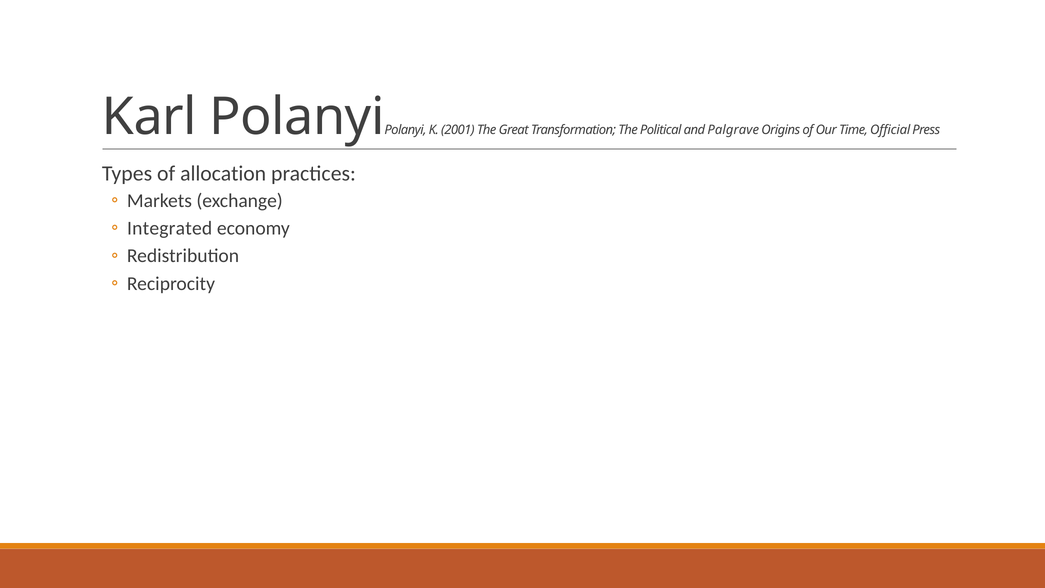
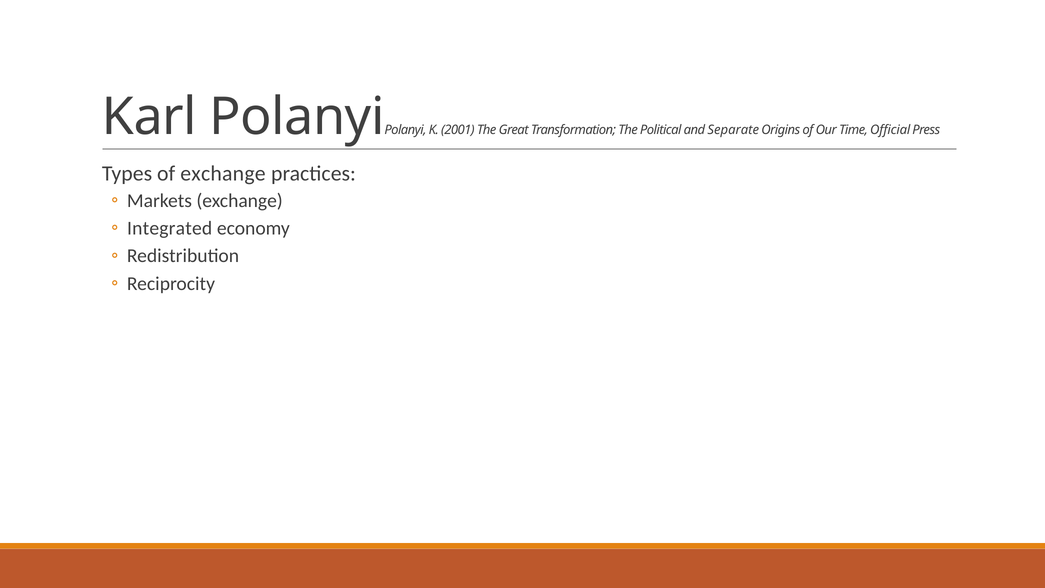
Palgrave: Palgrave -> Separate
of allocation: allocation -> exchange
